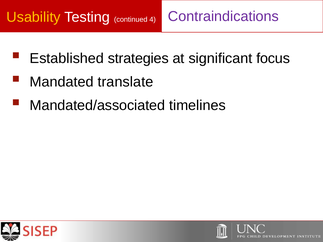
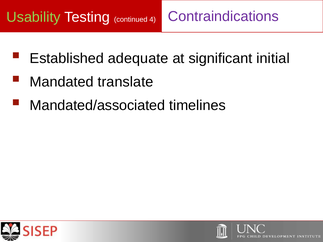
Usability colour: yellow -> light green
strategies: strategies -> adequate
focus: focus -> initial
